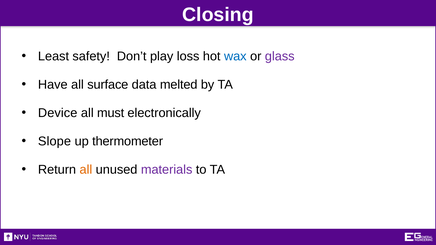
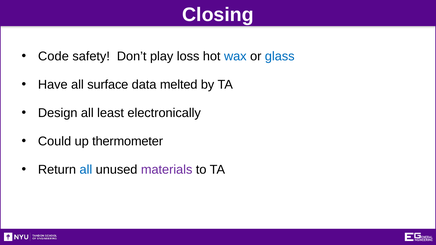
Least: Least -> Code
glass colour: purple -> blue
Device: Device -> Design
must: must -> least
Slope: Slope -> Could
all at (86, 170) colour: orange -> blue
